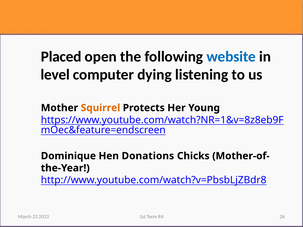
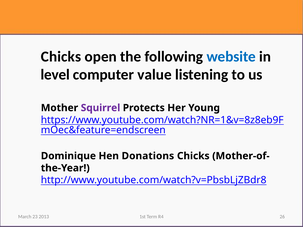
Placed at (61, 57): Placed -> Chicks
dying: dying -> value
Squirrel colour: orange -> purple
